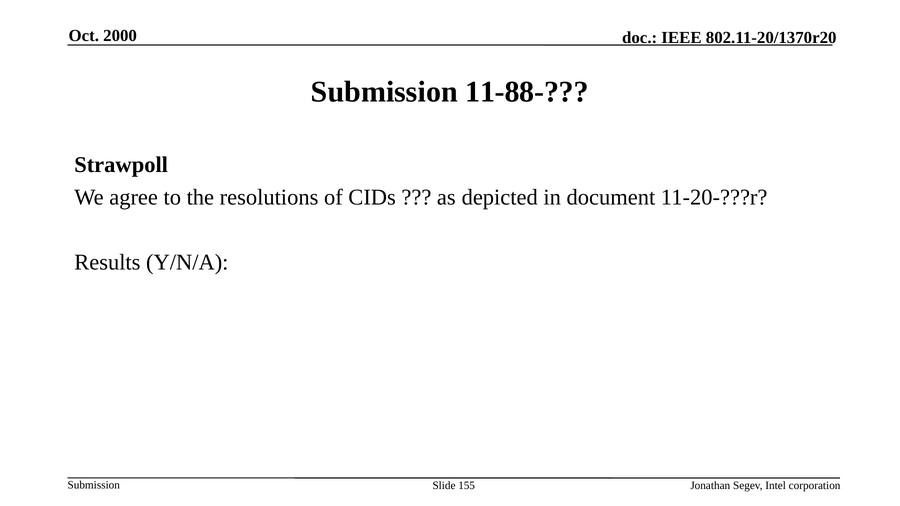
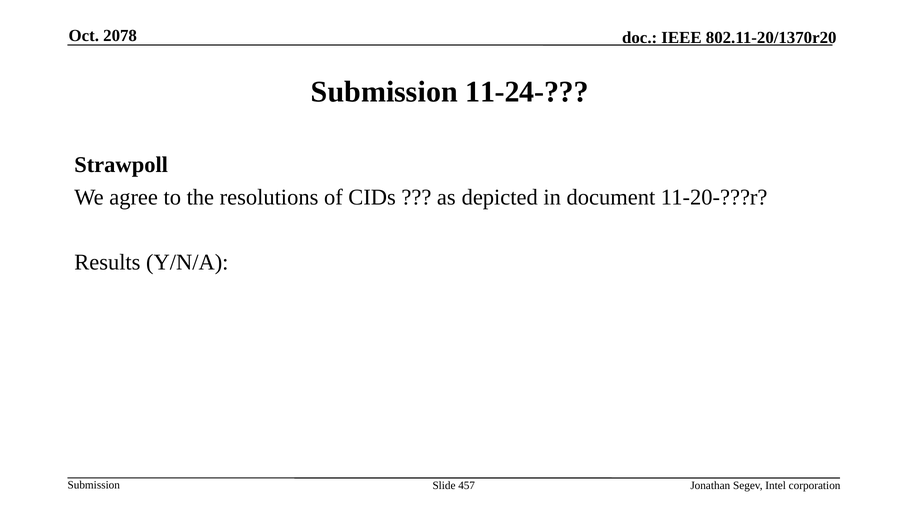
2000: 2000 -> 2078
11-88-: 11-88- -> 11-24-
155: 155 -> 457
